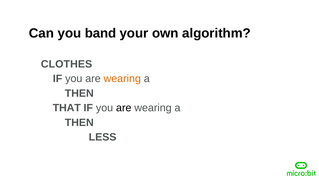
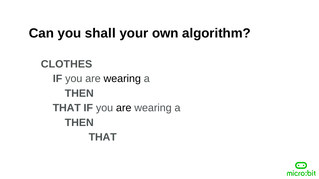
band: band -> shall
wearing at (122, 79) colour: orange -> black
LESS at (103, 138): LESS -> THAT
